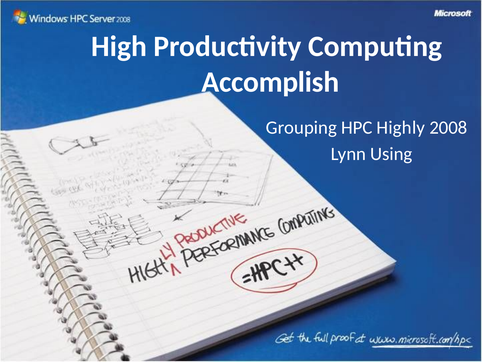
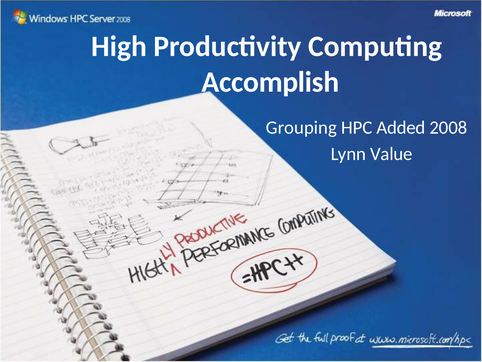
Highly: Highly -> Added
Using: Using -> Value
